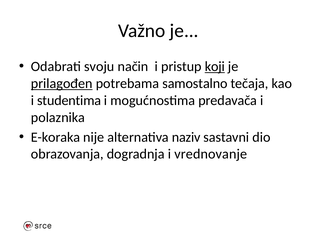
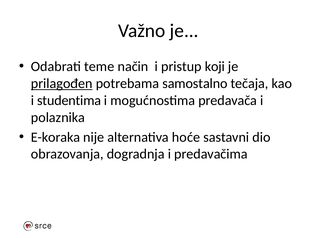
svoju: svoju -> teme
koji underline: present -> none
naziv: naziv -> hoće
vrednovanje: vrednovanje -> predavačima
